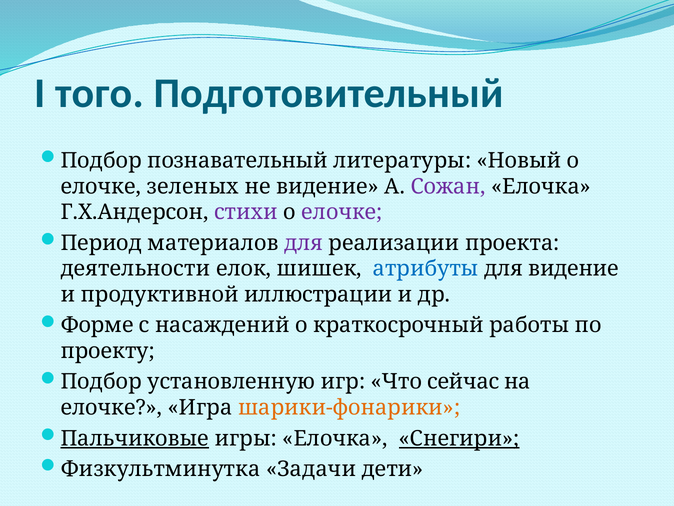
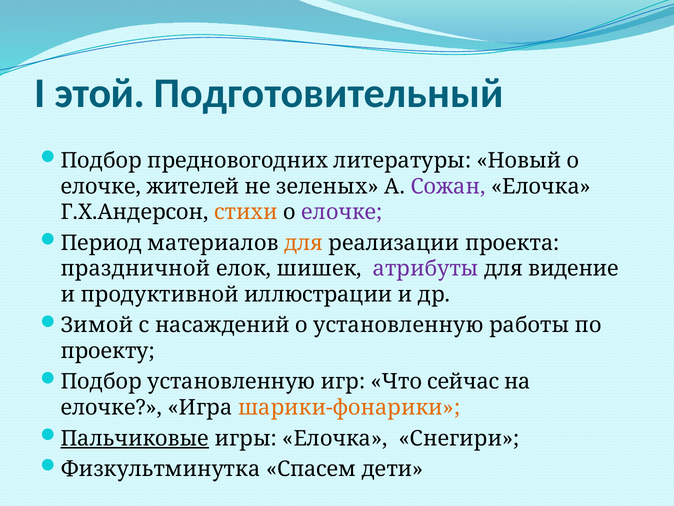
того: того -> этой
познавательный: познавательный -> предновогодних
зеленых: зеленых -> жителей
не видение: видение -> зеленых
стихи colour: purple -> orange
для at (303, 243) colour: purple -> orange
деятельности: деятельности -> праздничной
атрибуты colour: blue -> purple
Форме: Форме -> Зимой
о краткосрочный: краткосрочный -> установленную
Снегири underline: present -> none
Задачи: Задачи -> Спасем
